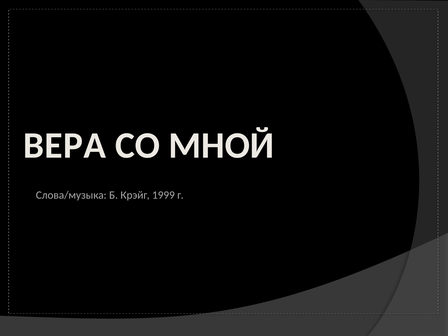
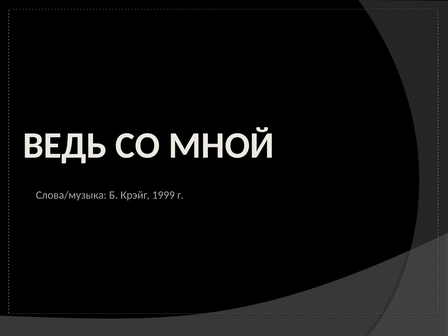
ВЕРА: ВЕРА -> ВЕДЬ
